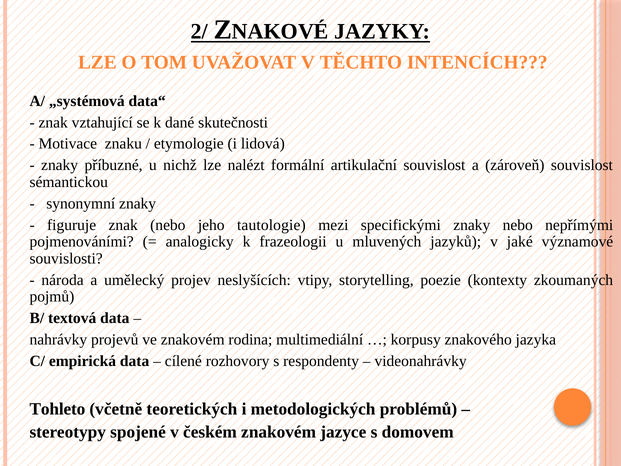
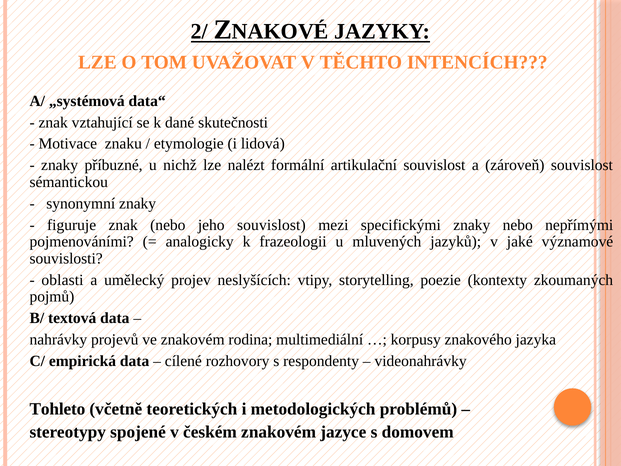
jeho tautologie: tautologie -> souvislost
národa: národa -> oblasti
